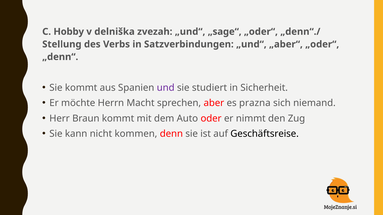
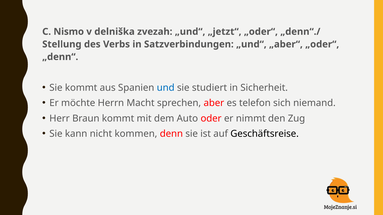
Hobby: Hobby -> Nismo
„sage“: „sage“ -> „jetzt“
und colour: purple -> blue
prazna: prazna -> telefon
